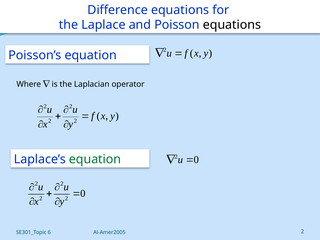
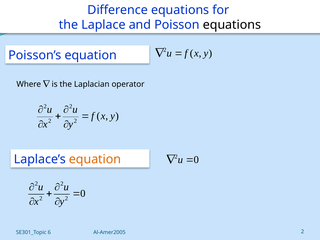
equation at (95, 159) colour: green -> orange
